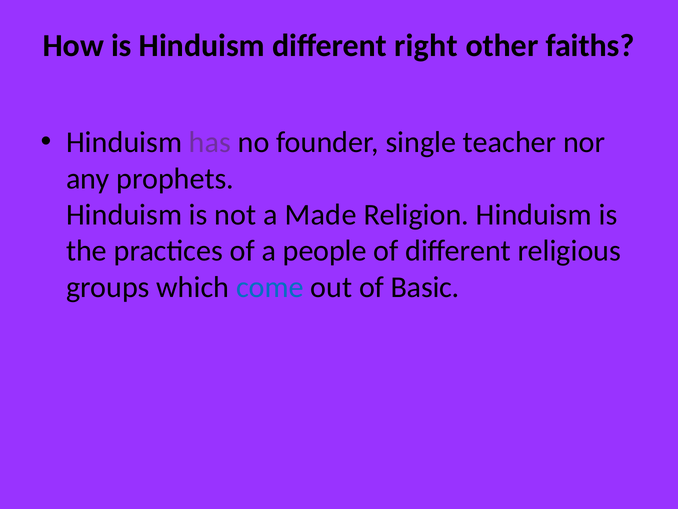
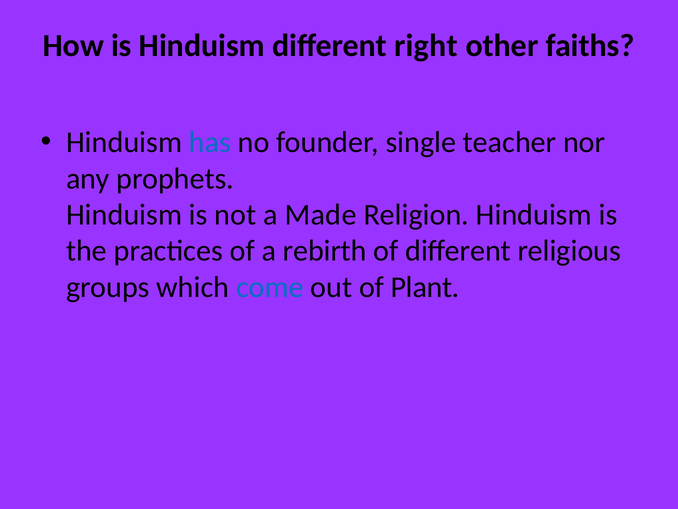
has colour: purple -> blue
people: people -> rebirth
Basic: Basic -> Plant
